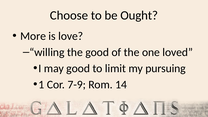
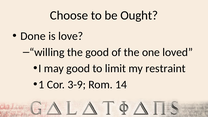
More: More -> Done
pursuing: pursuing -> restraint
7-9: 7-9 -> 3-9
